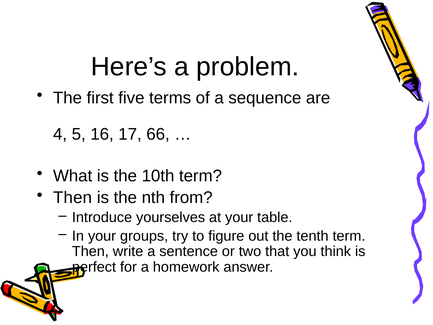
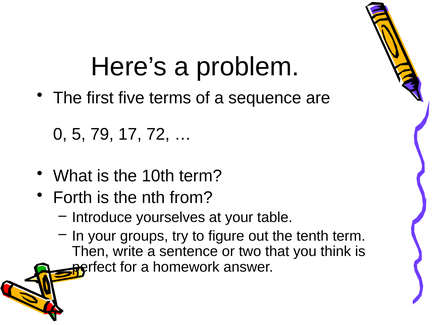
4: 4 -> 0
16: 16 -> 79
66: 66 -> 72
Then at (73, 197): Then -> Forth
